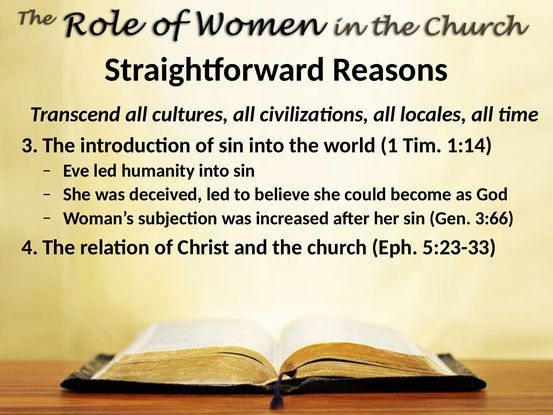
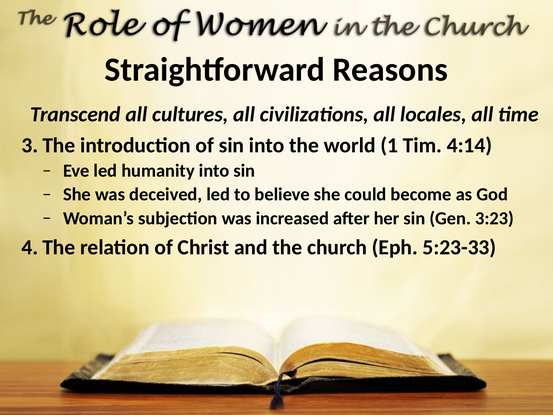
1:14: 1:14 -> 4:14
3:66: 3:66 -> 3:23
